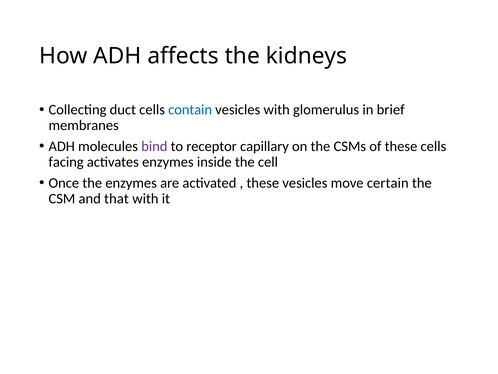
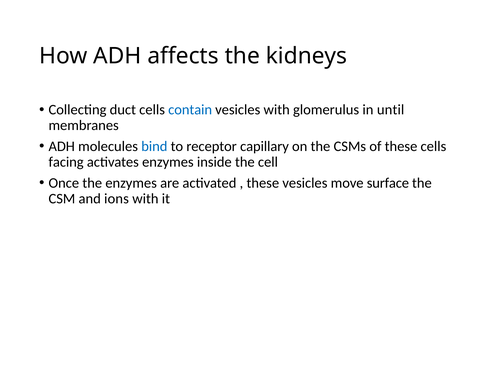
brief: brief -> until
bind colour: purple -> blue
certain: certain -> surface
that: that -> ions
